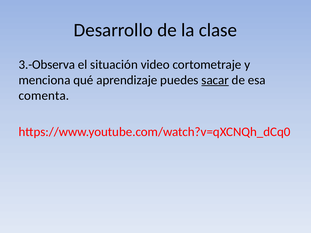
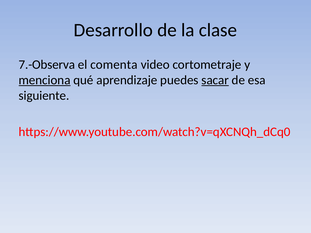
3.-Observa: 3.-Observa -> 7.-Observa
situación: situación -> comenta
menciona underline: none -> present
comenta: comenta -> siguiente
